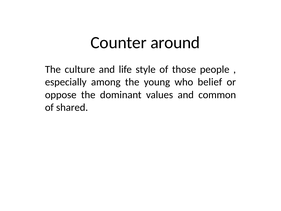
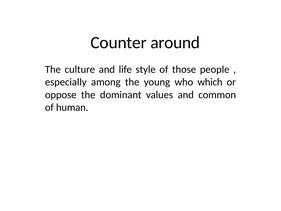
belief: belief -> which
shared: shared -> human
